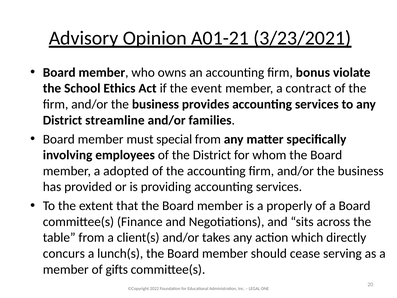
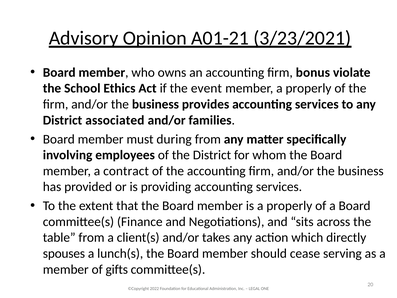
member a contract: contract -> properly
streamline: streamline -> associated
special: special -> during
adopted: adopted -> contract
concurs: concurs -> spouses
